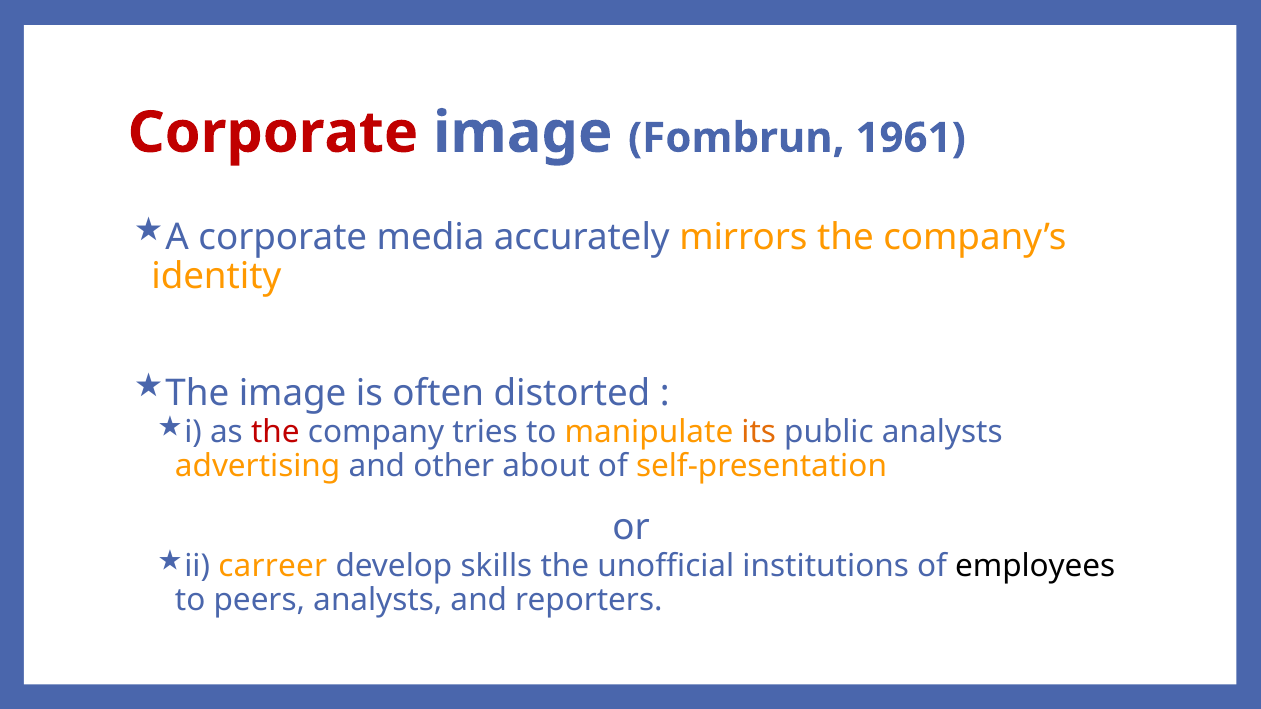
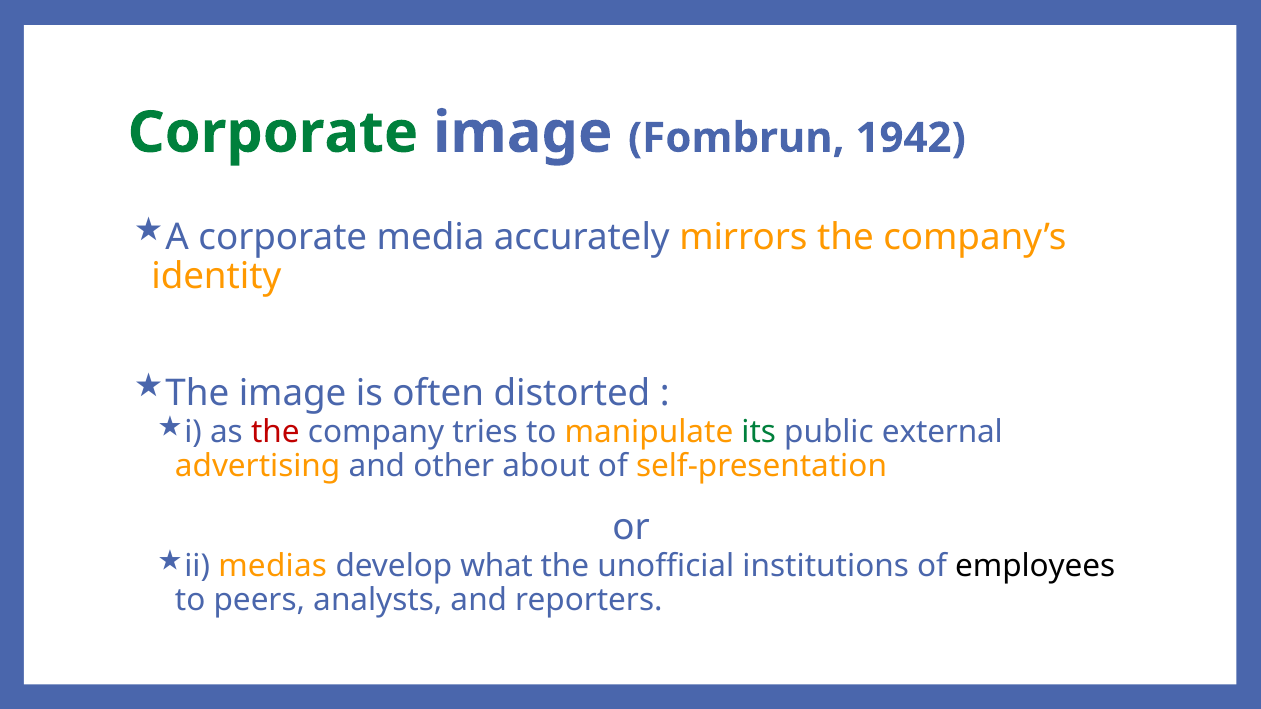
Corporate at (273, 133) colour: red -> green
1961: 1961 -> 1942
its colour: orange -> green
public analysts: analysts -> external
carreer: carreer -> medias
skills: skills -> what
